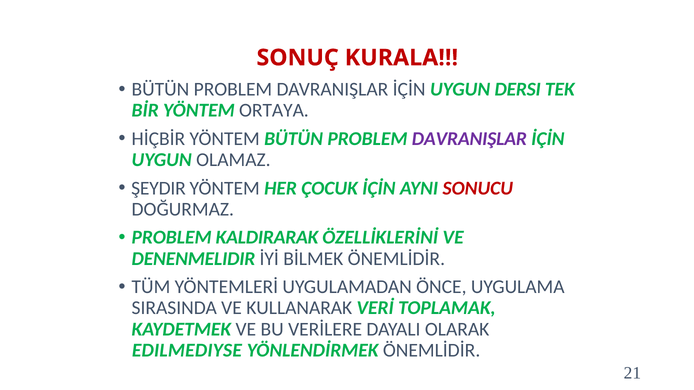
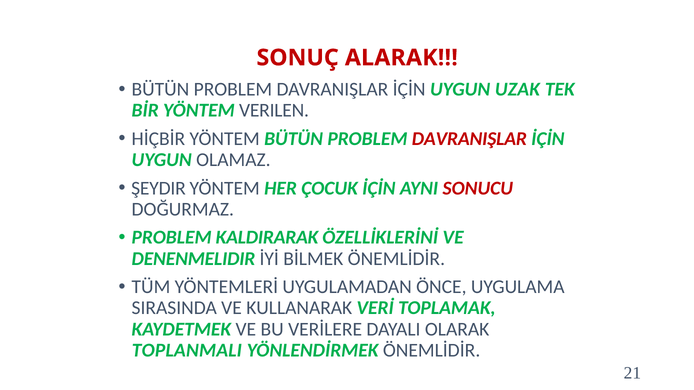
KURALA: KURALA -> ALARAK
DERSI: DERSI -> UZAK
ORTAYA: ORTAYA -> VERILEN
DAVRANIŞLAR at (469, 139) colour: purple -> red
EDILMEDIYSE: EDILMEDIYSE -> TOPLANMALI
